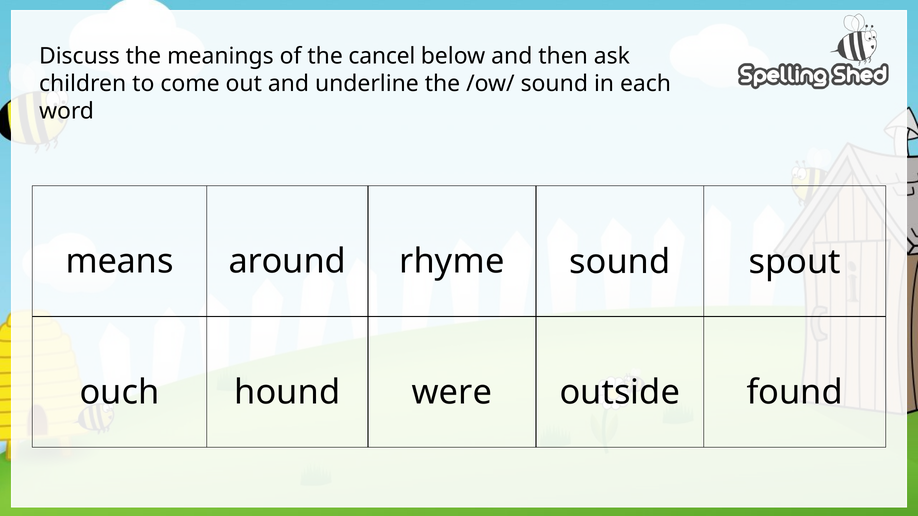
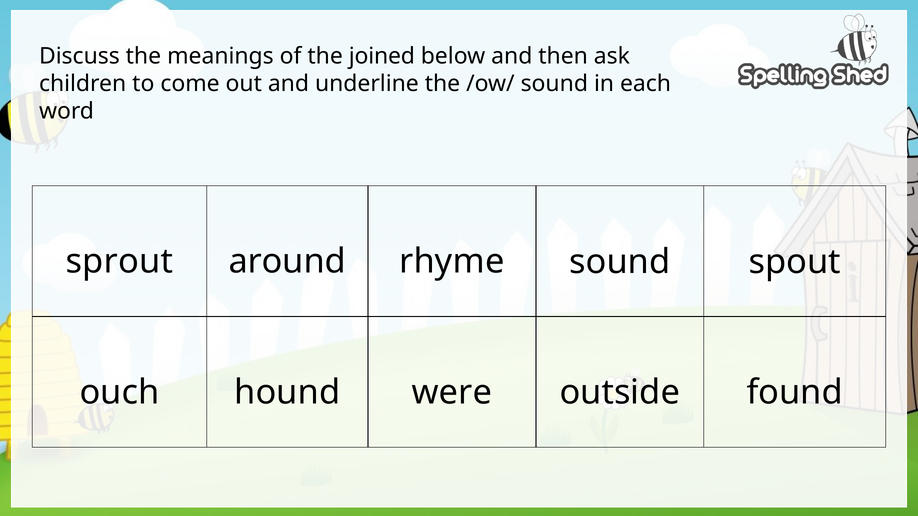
cancel: cancel -> joined
means: means -> sprout
